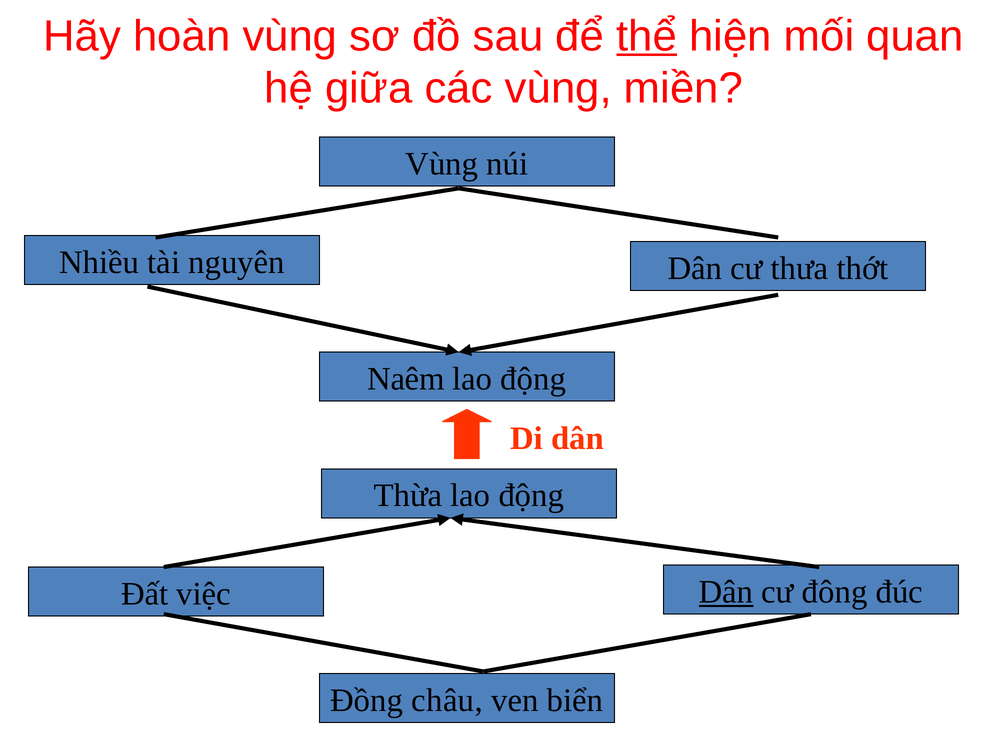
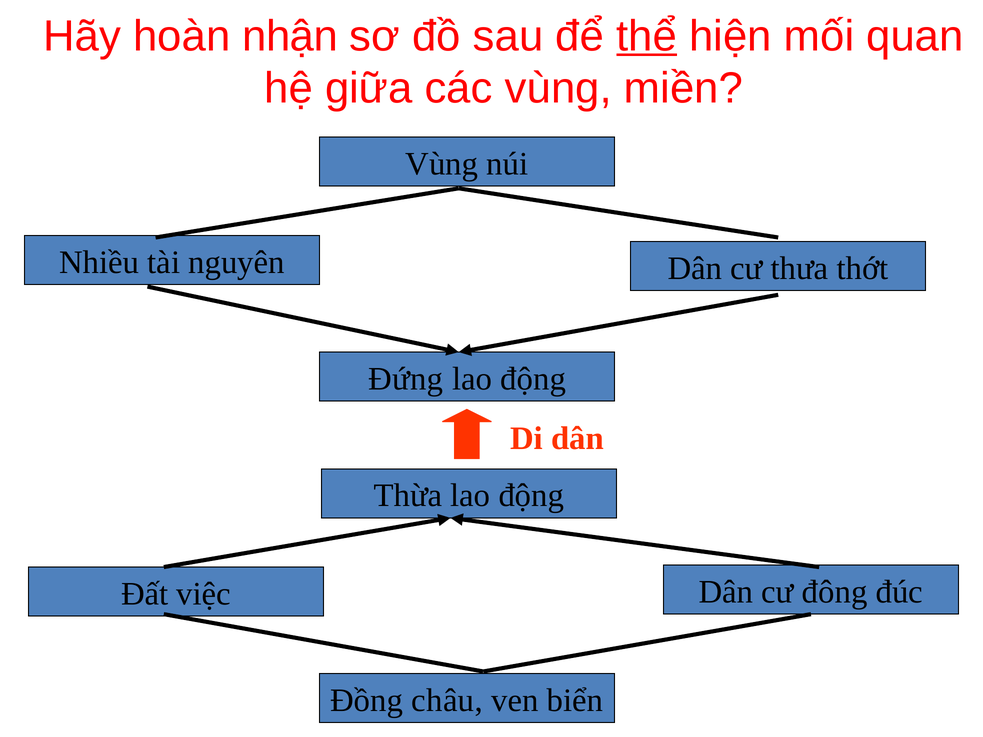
hoàn vùng: vùng -> nhận
Naêm: Naêm -> Đứng
Dân at (726, 592) underline: present -> none
